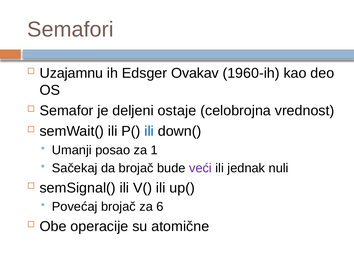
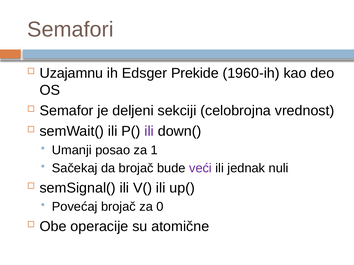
Ovakav: Ovakav -> Prekide
ostaje: ostaje -> sekciji
ili at (149, 132) colour: blue -> purple
6: 6 -> 0
